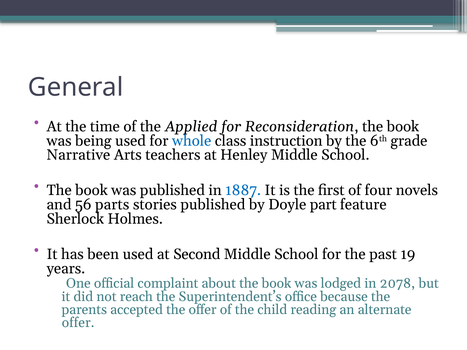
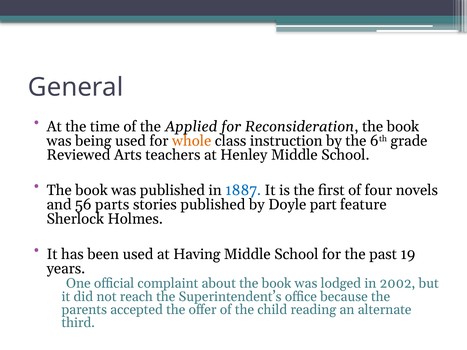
whole colour: blue -> orange
Narrative: Narrative -> Reviewed
Second: Second -> Having
2078: 2078 -> 2002
offer at (78, 323): offer -> third
